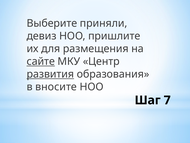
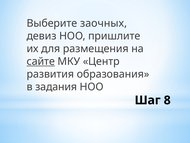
приняли: приняли -> заочных
развития underline: present -> none
вносите: вносите -> задания
7: 7 -> 8
